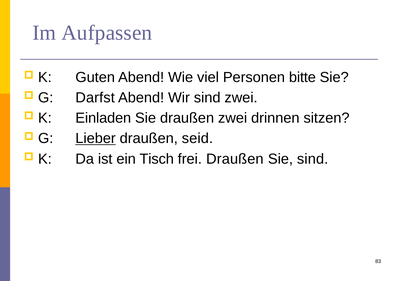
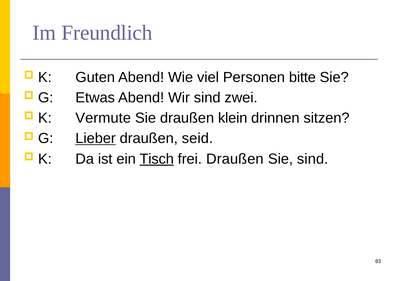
Aufpassen: Aufpassen -> Freundlich
Darfst: Darfst -> Etwas
Einladen: Einladen -> Vermute
draußen zwei: zwei -> klein
Tisch underline: none -> present
